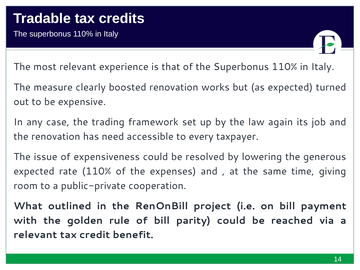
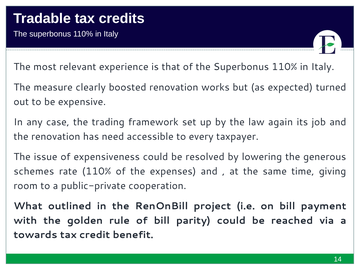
expected at (34, 171): expected -> schemes
relevant at (35, 235): relevant -> towards
